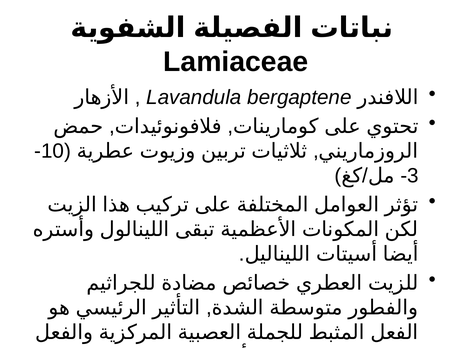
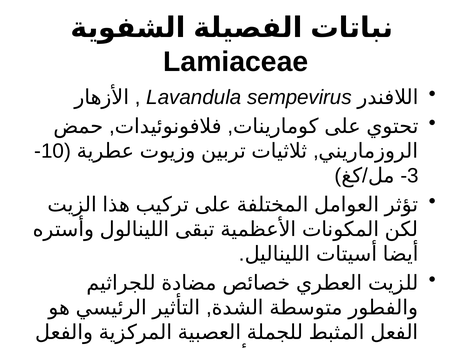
bergaptene: bergaptene -> sempevirus
